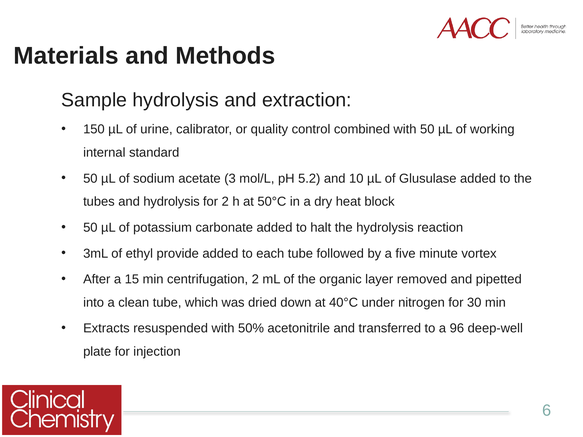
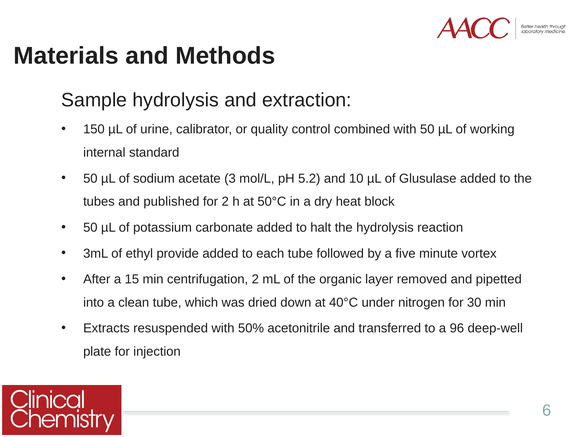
and hydrolysis: hydrolysis -> published
